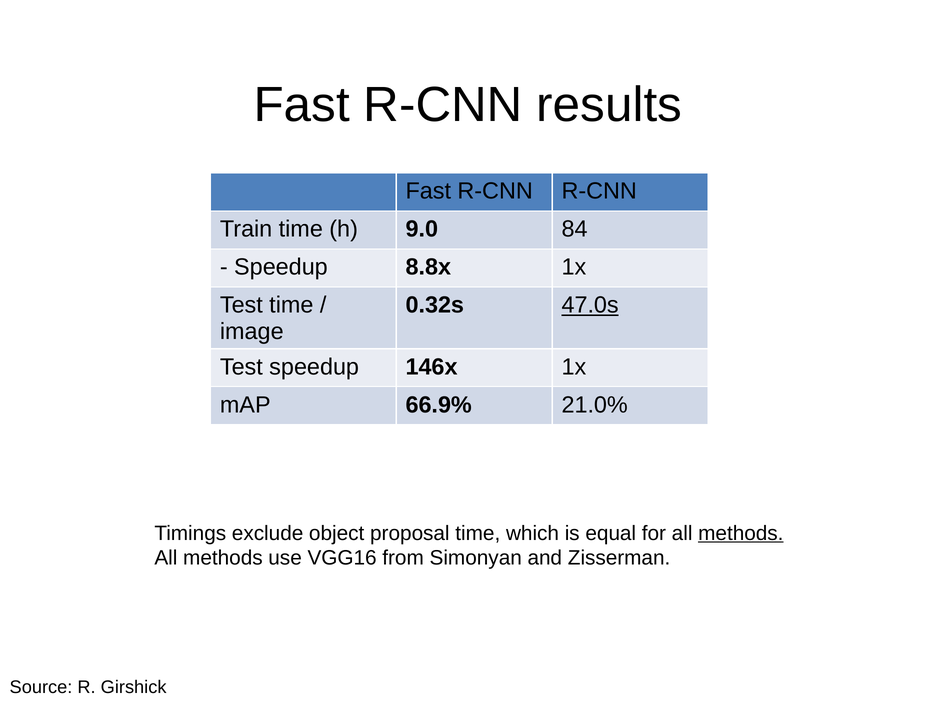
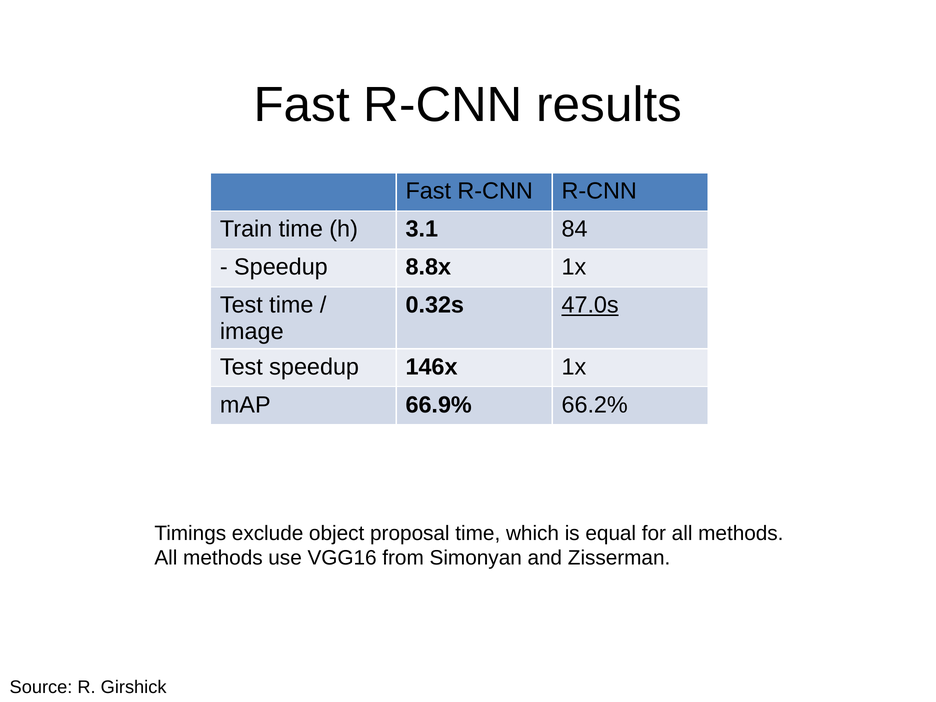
9.0: 9.0 -> 3.1
21.0%: 21.0% -> 66.2%
methods at (741, 533) underline: present -> none
